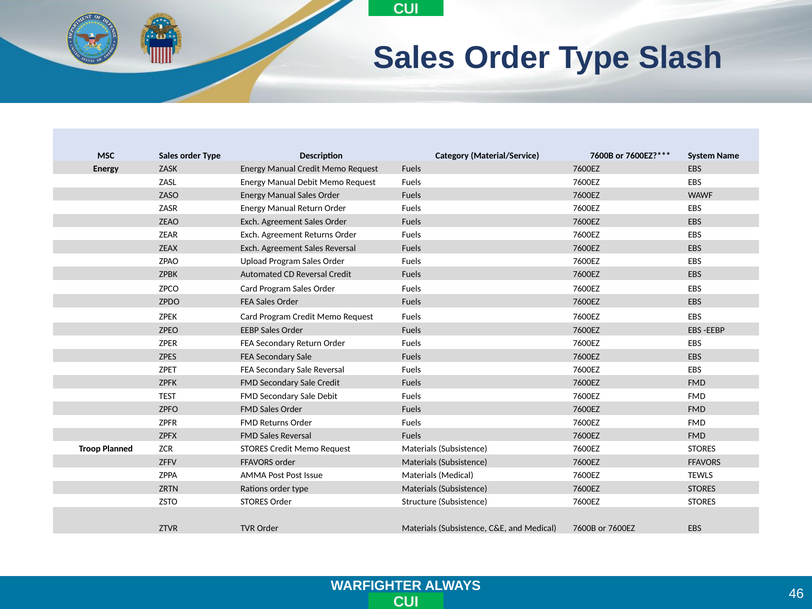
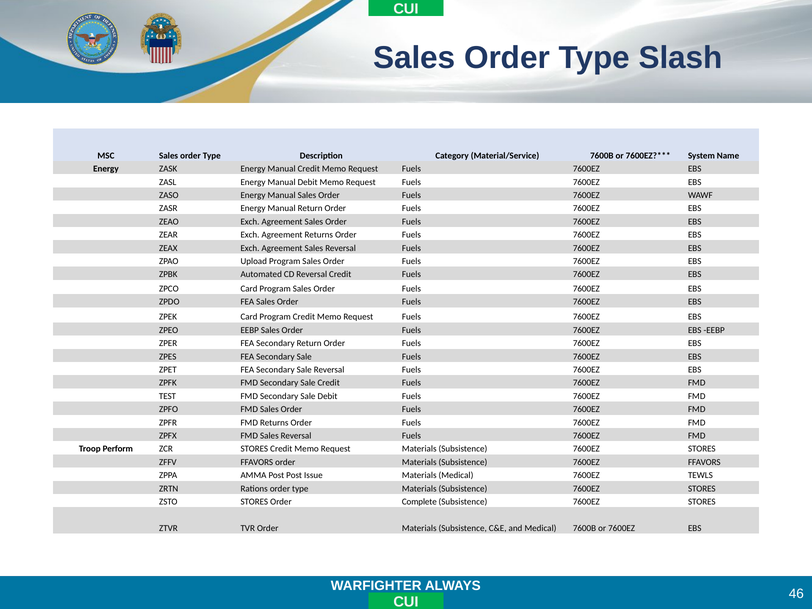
Planned: Planned -> Perform
Structure: Structure -> Complete
